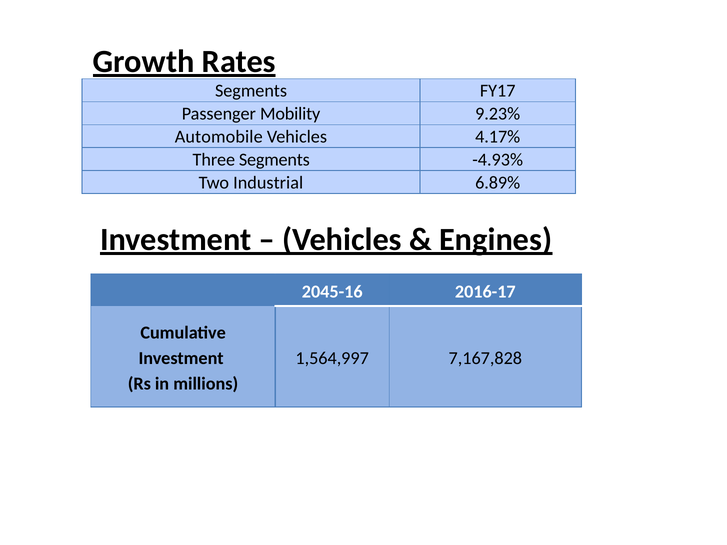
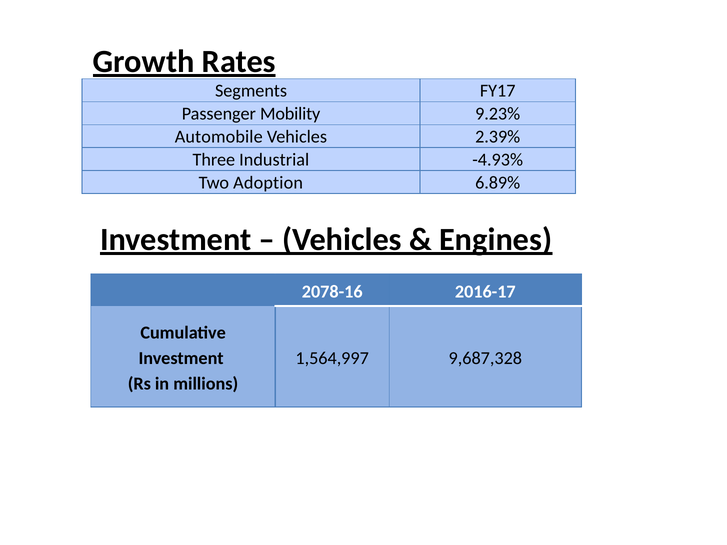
4.17%: 4.17% -> 2.39%
Three Segments: Segments -> Industrial
Industrial: Industrial -> Adoption
2045-16: 2045-16 -> 2078-16
7,167,828: 7,167,828 -> 9,687,328
